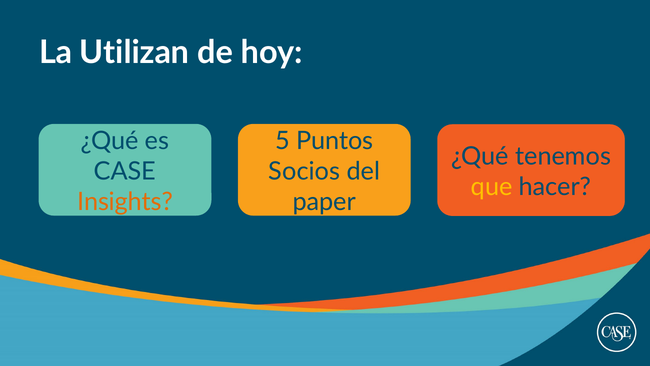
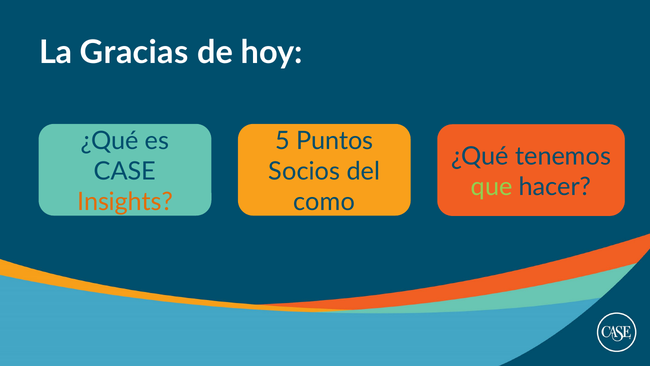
Utilizan: Utilizan -> Gracias
que colour: yellow -> light green
paper: paper -> como
